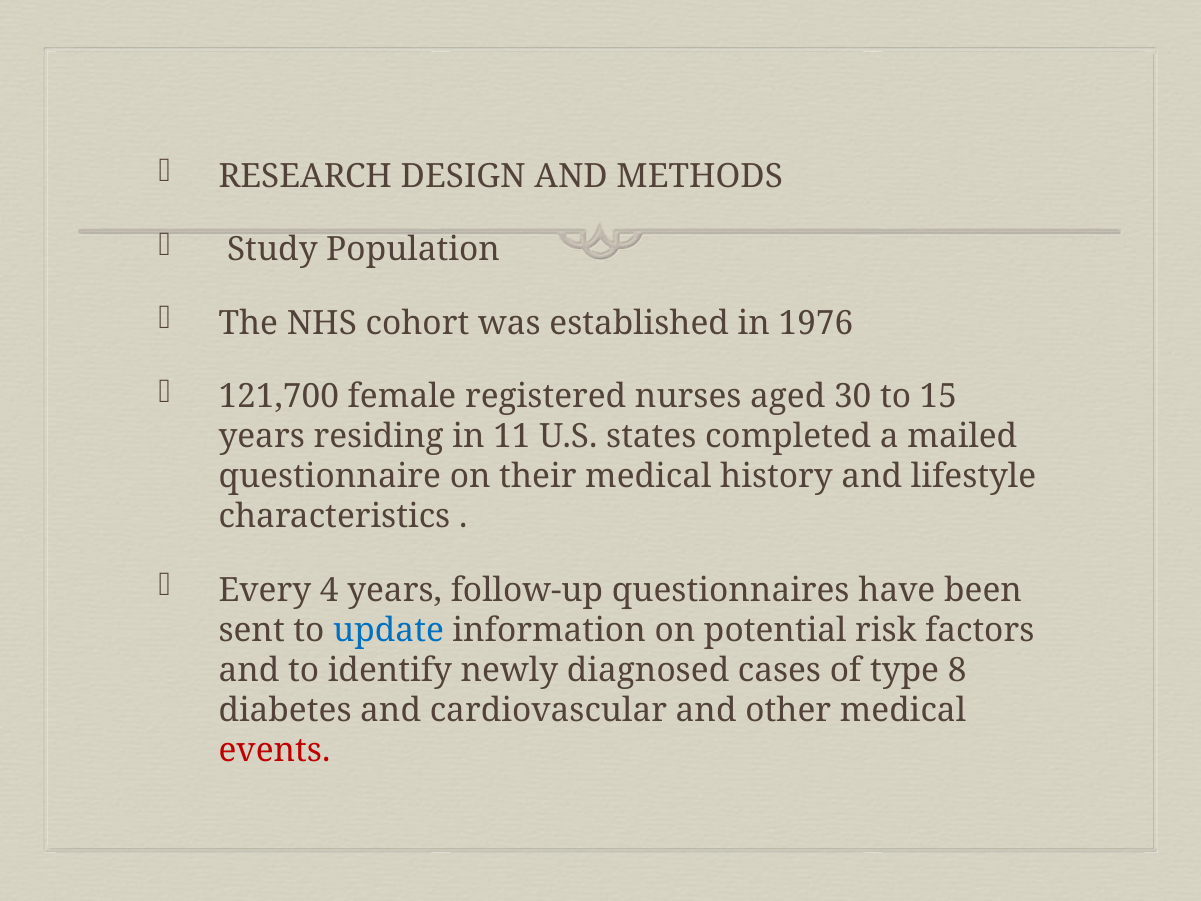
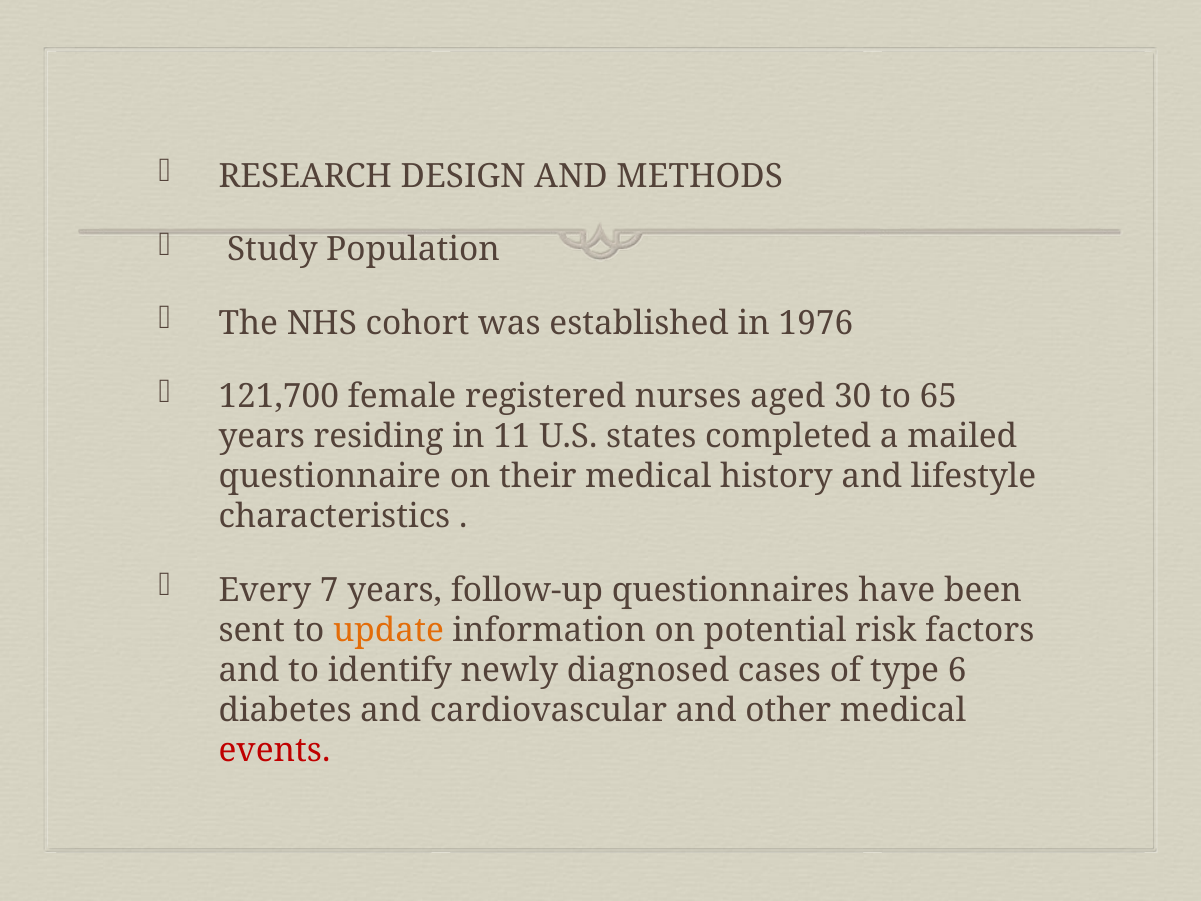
15: 15 -> 65
4: 4 -> 7
update colour: blue -> orange
8: 8 -> 6
